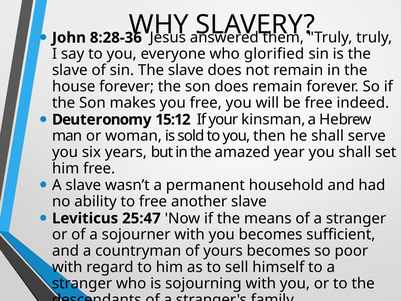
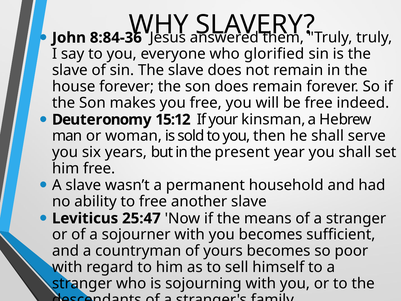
8:28-36: 8:28-36 -> 8:84-36
amazed: amazed -> present
